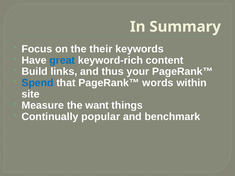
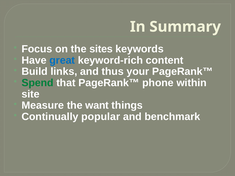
their: their -> sites
Spend colour: blue -> green
words: words -> phone
